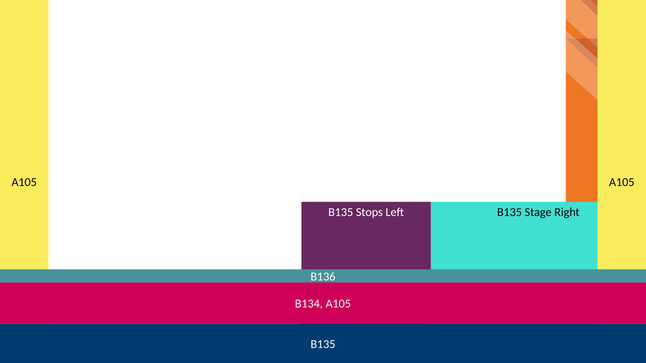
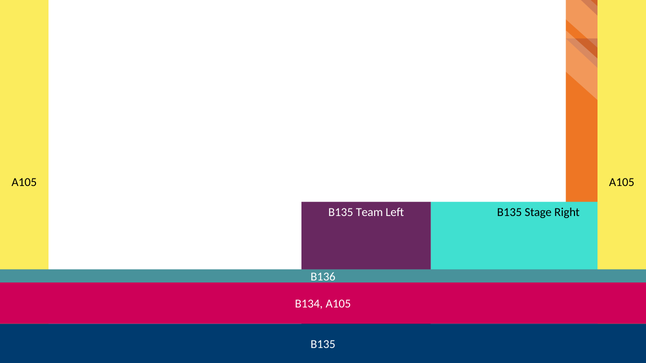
Stops: Stops -> Team
